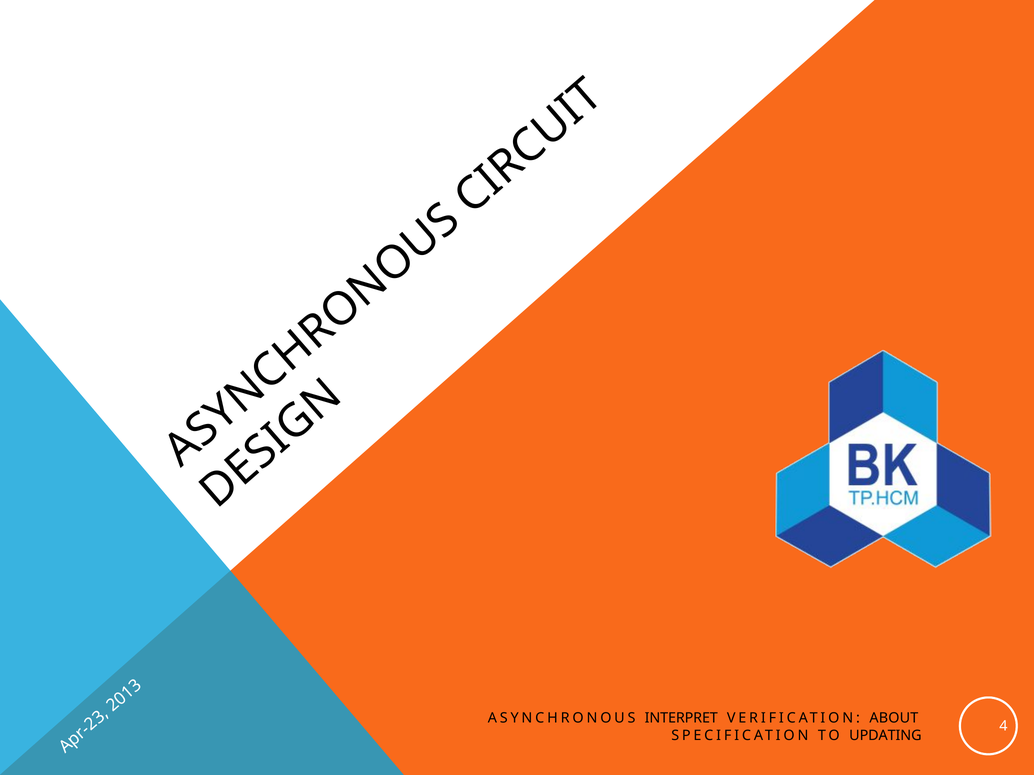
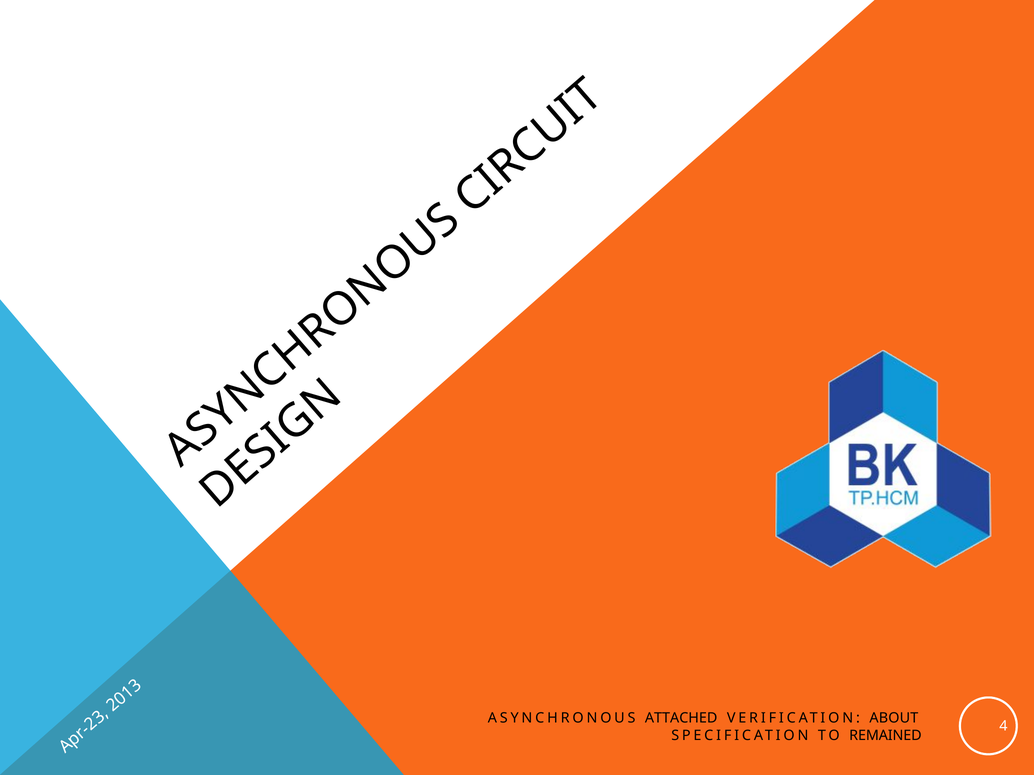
INTERPRET: INTERPRET -> ATTACHED
UPDATING: UPDATING -> REMAINED
